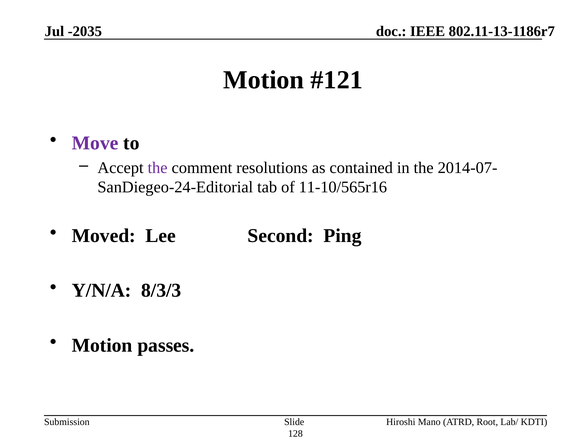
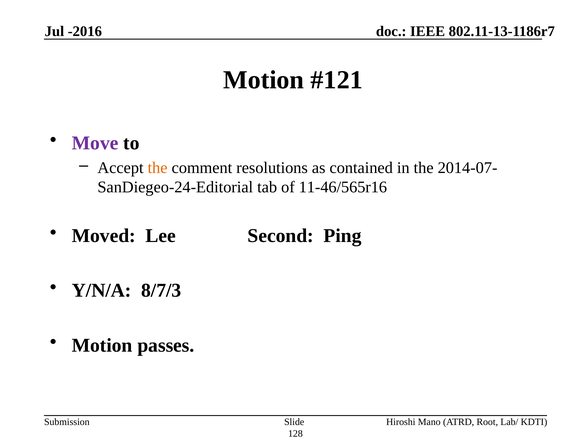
-2035: -2035 -> -2016
the at (158, 168) colour: purple -> orange
11-10/565r16: 11-10/565r16 -> 11-46/565r16
8/3/3: 8/3/3 -> 8/7/3
